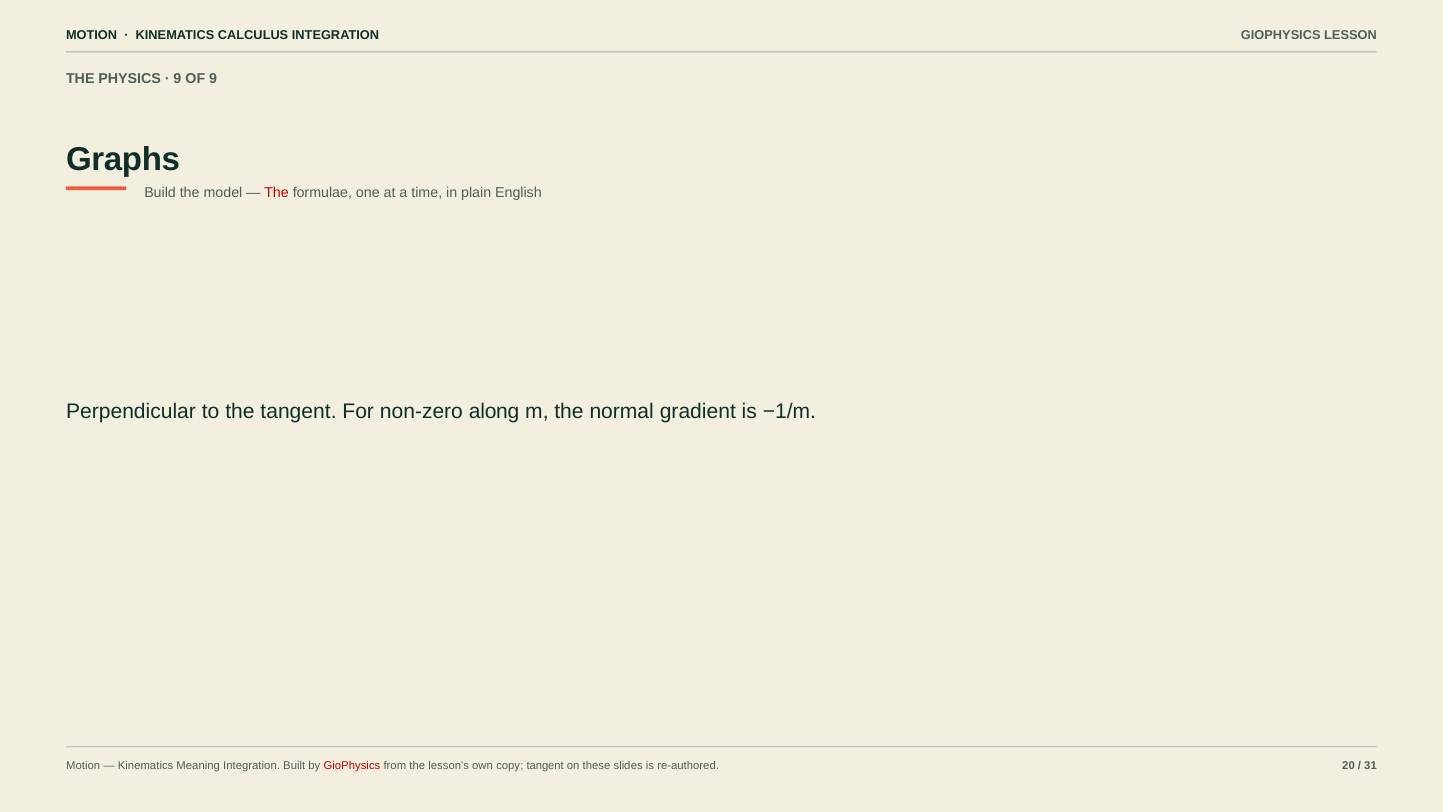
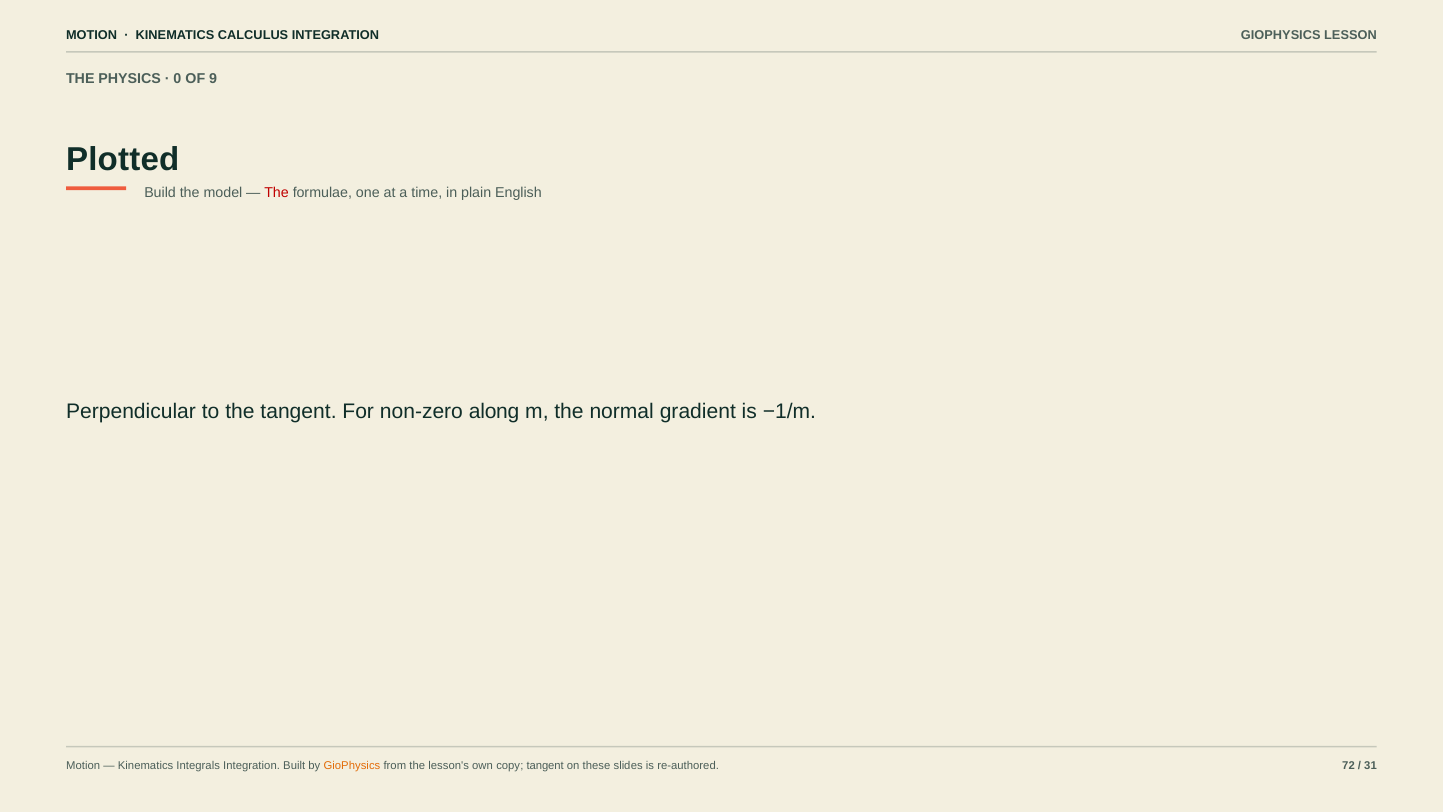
9 at (177, 79): 9 -> 0
Graphs: Graphs -> Plotted
Meaning: Meaning -> Integrals
GioPhysics at (352, 765) colour: red -> orange
20: 20 -> 72
